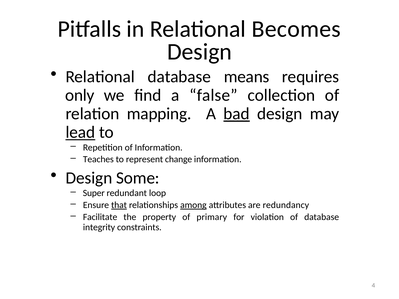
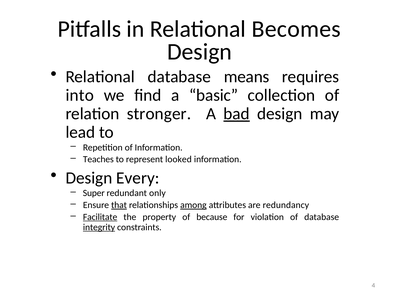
only: only -> into
false: false -> basic
mapping: mapping -> stronger
lead underline: present -> none
change: change -> looked
Some: Some -> Every
loop: loop -> only
Facilitate underline: none -> present
primary: primary -> because
integrity underline: none -> present
